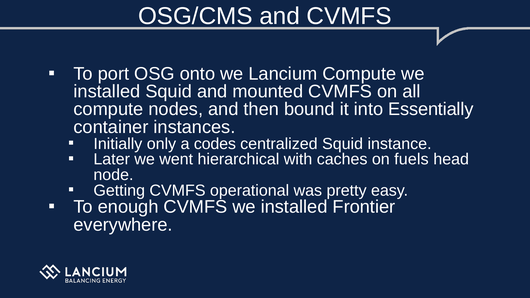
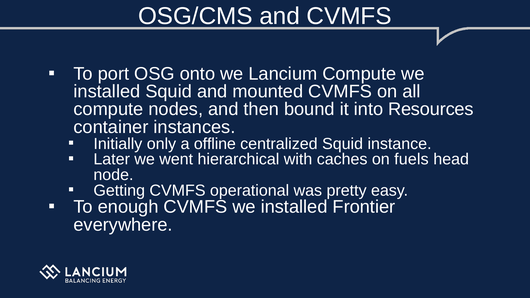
Essentially: Essentially -> Resources
codes: codes -> offline
